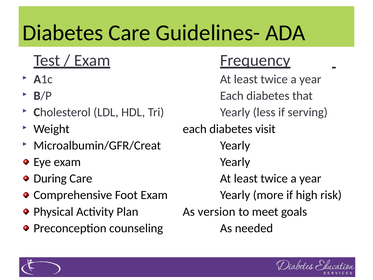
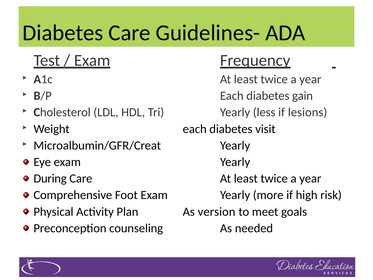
that: that -> gain
serving: serving -> lesions
